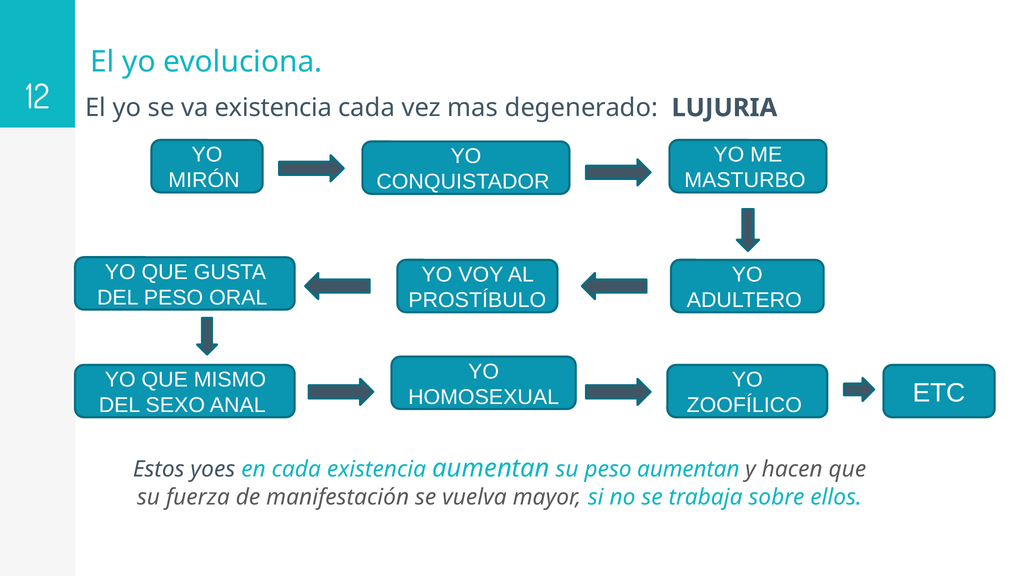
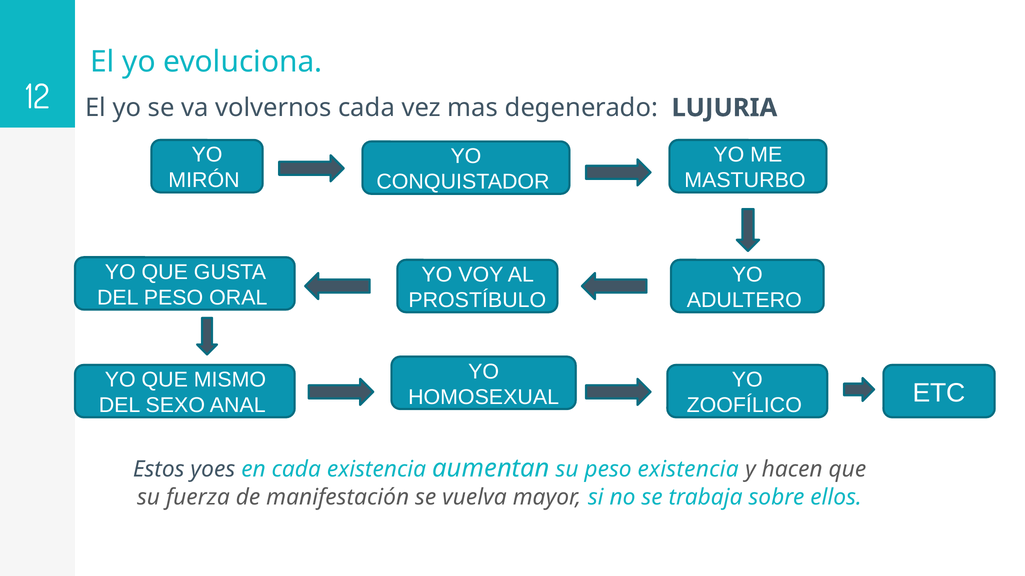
va existencia: existencia -> volvernos
peso aumentan: aumentan -> existencia
